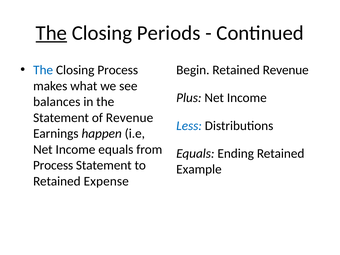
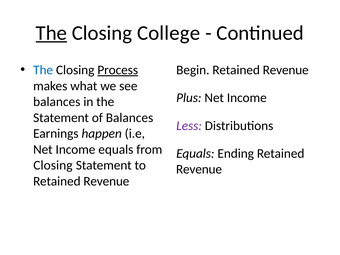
Periods: Periods -> College
Process at (118, 70) underline: none -> present
of Revenue: Revenue -> Balances
Less colour: blue -> purple
Process at (53, 165): Process -> Closing
Example at (199, 169): Example -> Revenue
Expense at (106, 181): Expense -> Revenue
